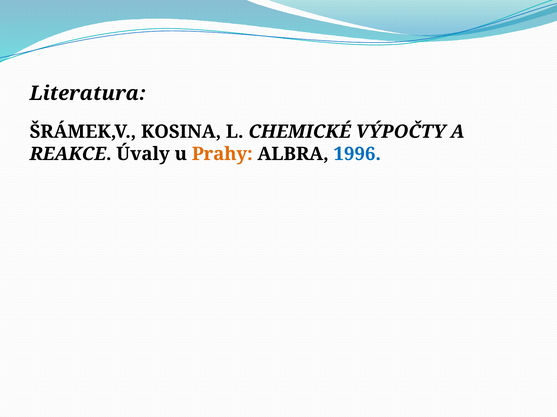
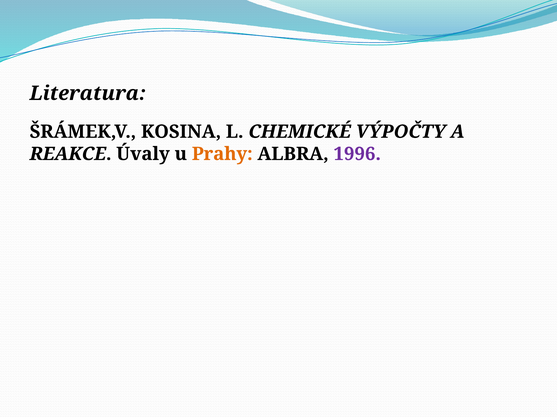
1996 colour: blue -> purple
